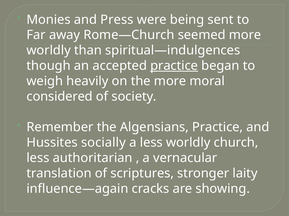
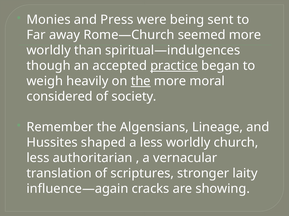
the at (141, 81) underline: none -> present
Algensians Practice: Practice -> Lineage
socially: socially -> shaped
